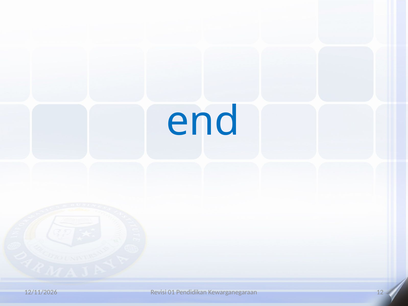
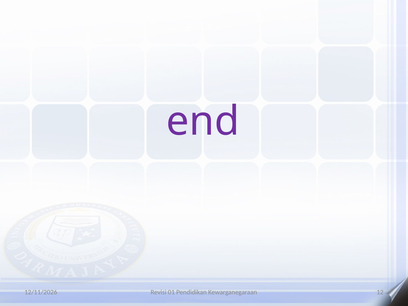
end colour: blue -> purple
